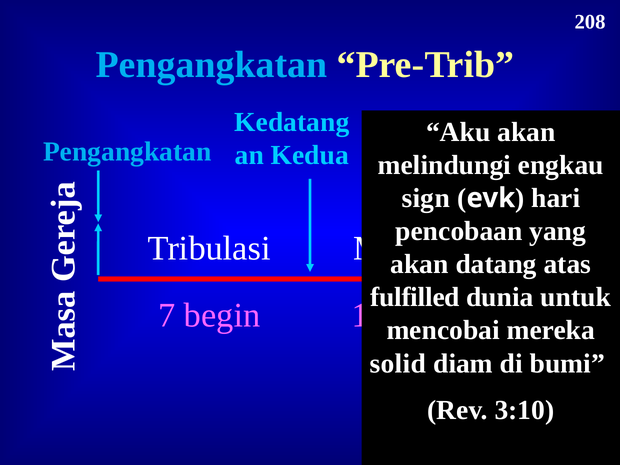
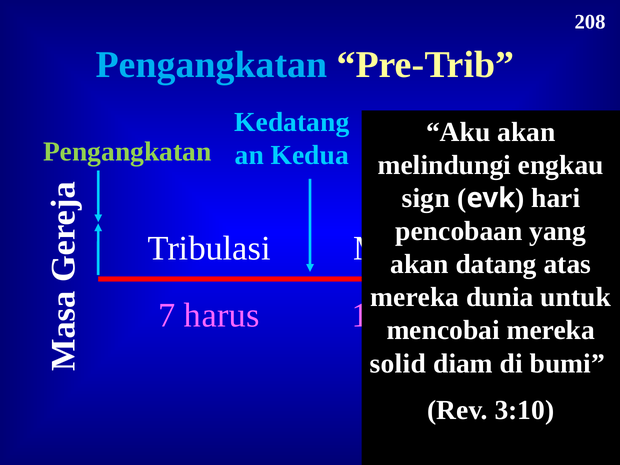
Pengangkatan at (127, 151) colour: light blue -> light green
fulfilled at (415, 297): fulfilled -> mereka
begin: begin -> harus
